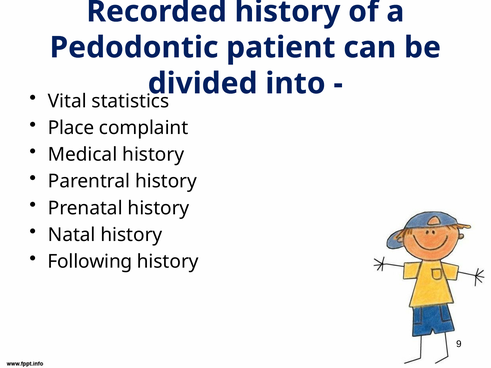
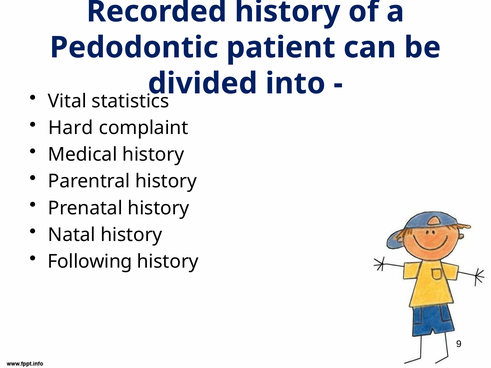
Place: Place -> Hard
